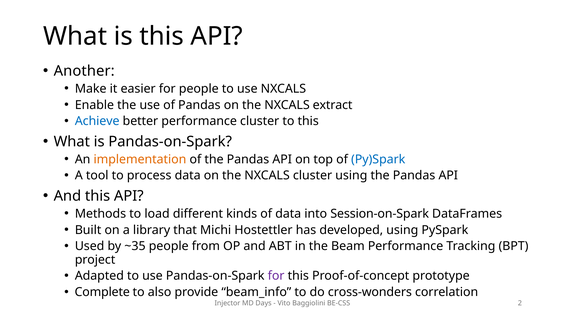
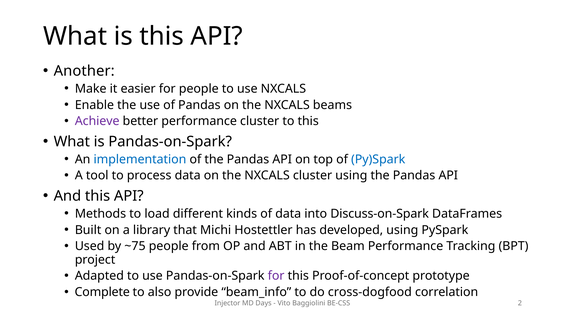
extract: extract -> beams
Achieve colour: blue -> purple
implementation colour: orange -> blue
Session-on-Spark: Session-on-Spark -> Discuss-on-Spark
~35: ~35 -> ~75
cross-wonders: cross-wonders -> cross-dogfood
